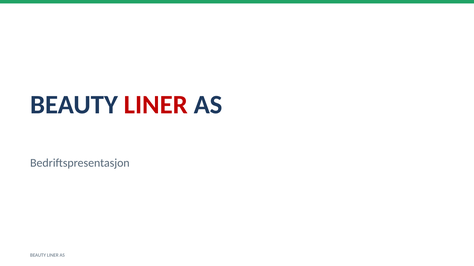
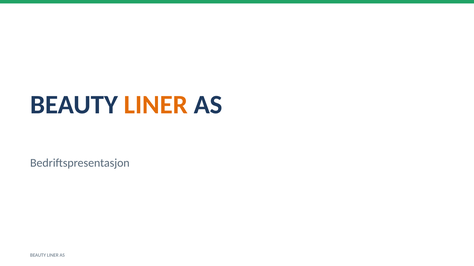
LINER at (156, 105) colour: red -> orange
